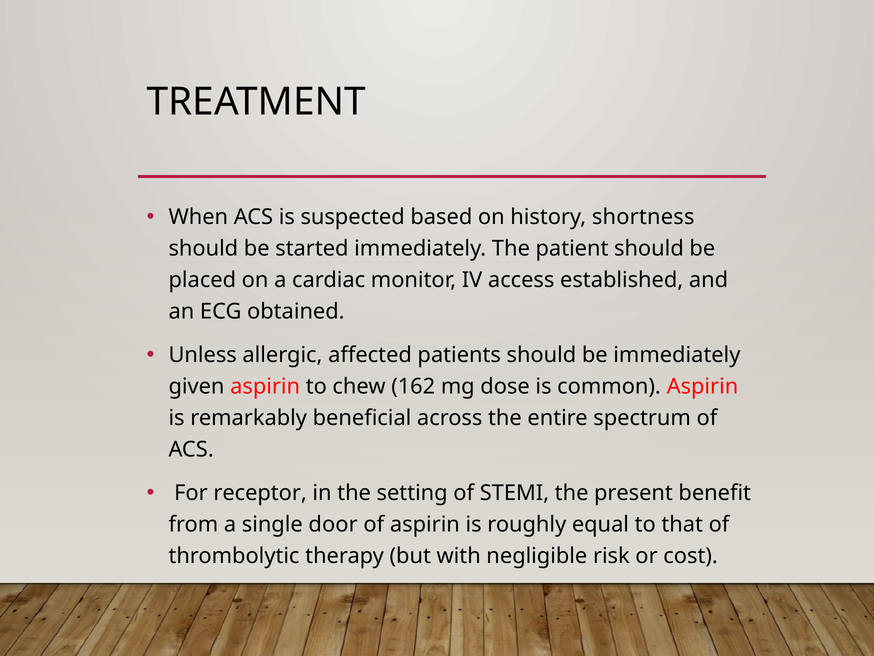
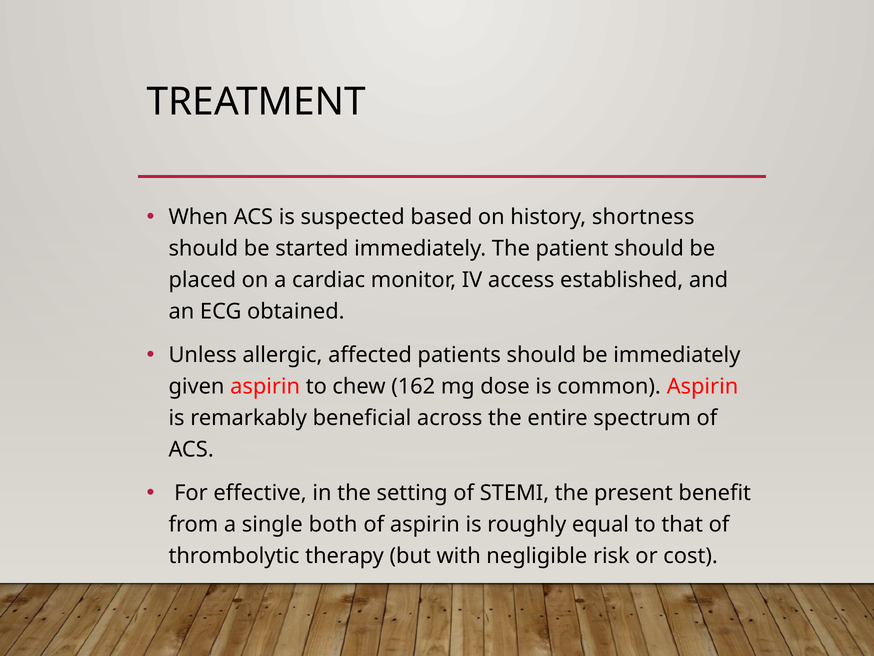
receptor: receptor -> effective
door: door -> both
